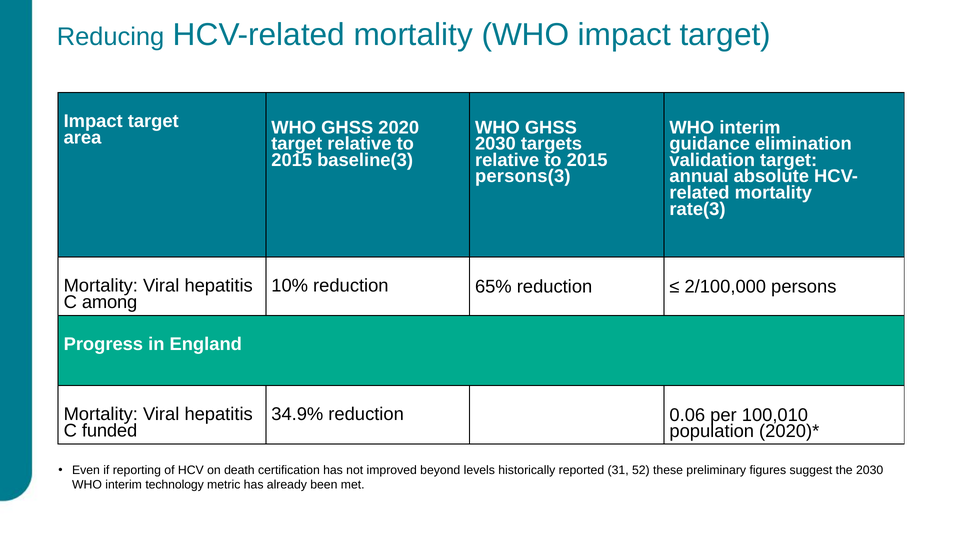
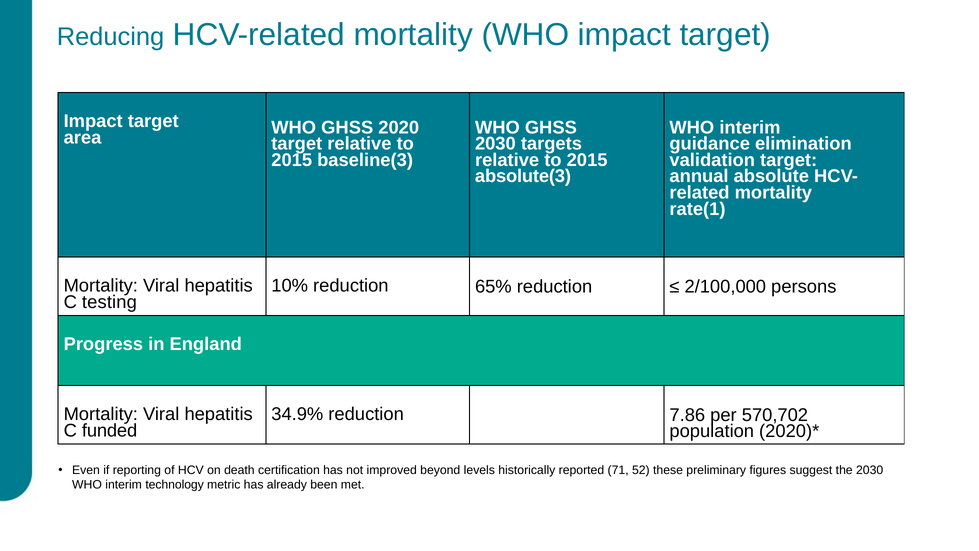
persons(3: persons(3 -> absolute(3
rate(3: rate(3 -> rate(1
among: among -> testing
0.06: 0.06 -> 7.86
100,010: 100,010 -> 570,702
31: 31 -> 71
